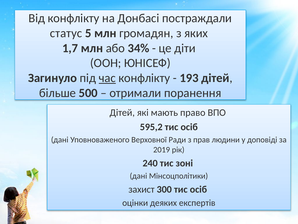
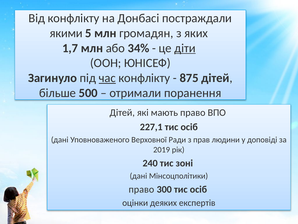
статус: статус -> якими
діти underline: none -> present
193: 193 -> 875
595,2: 595,2 -> 227,1
захист at (141, 189): захист -> право
